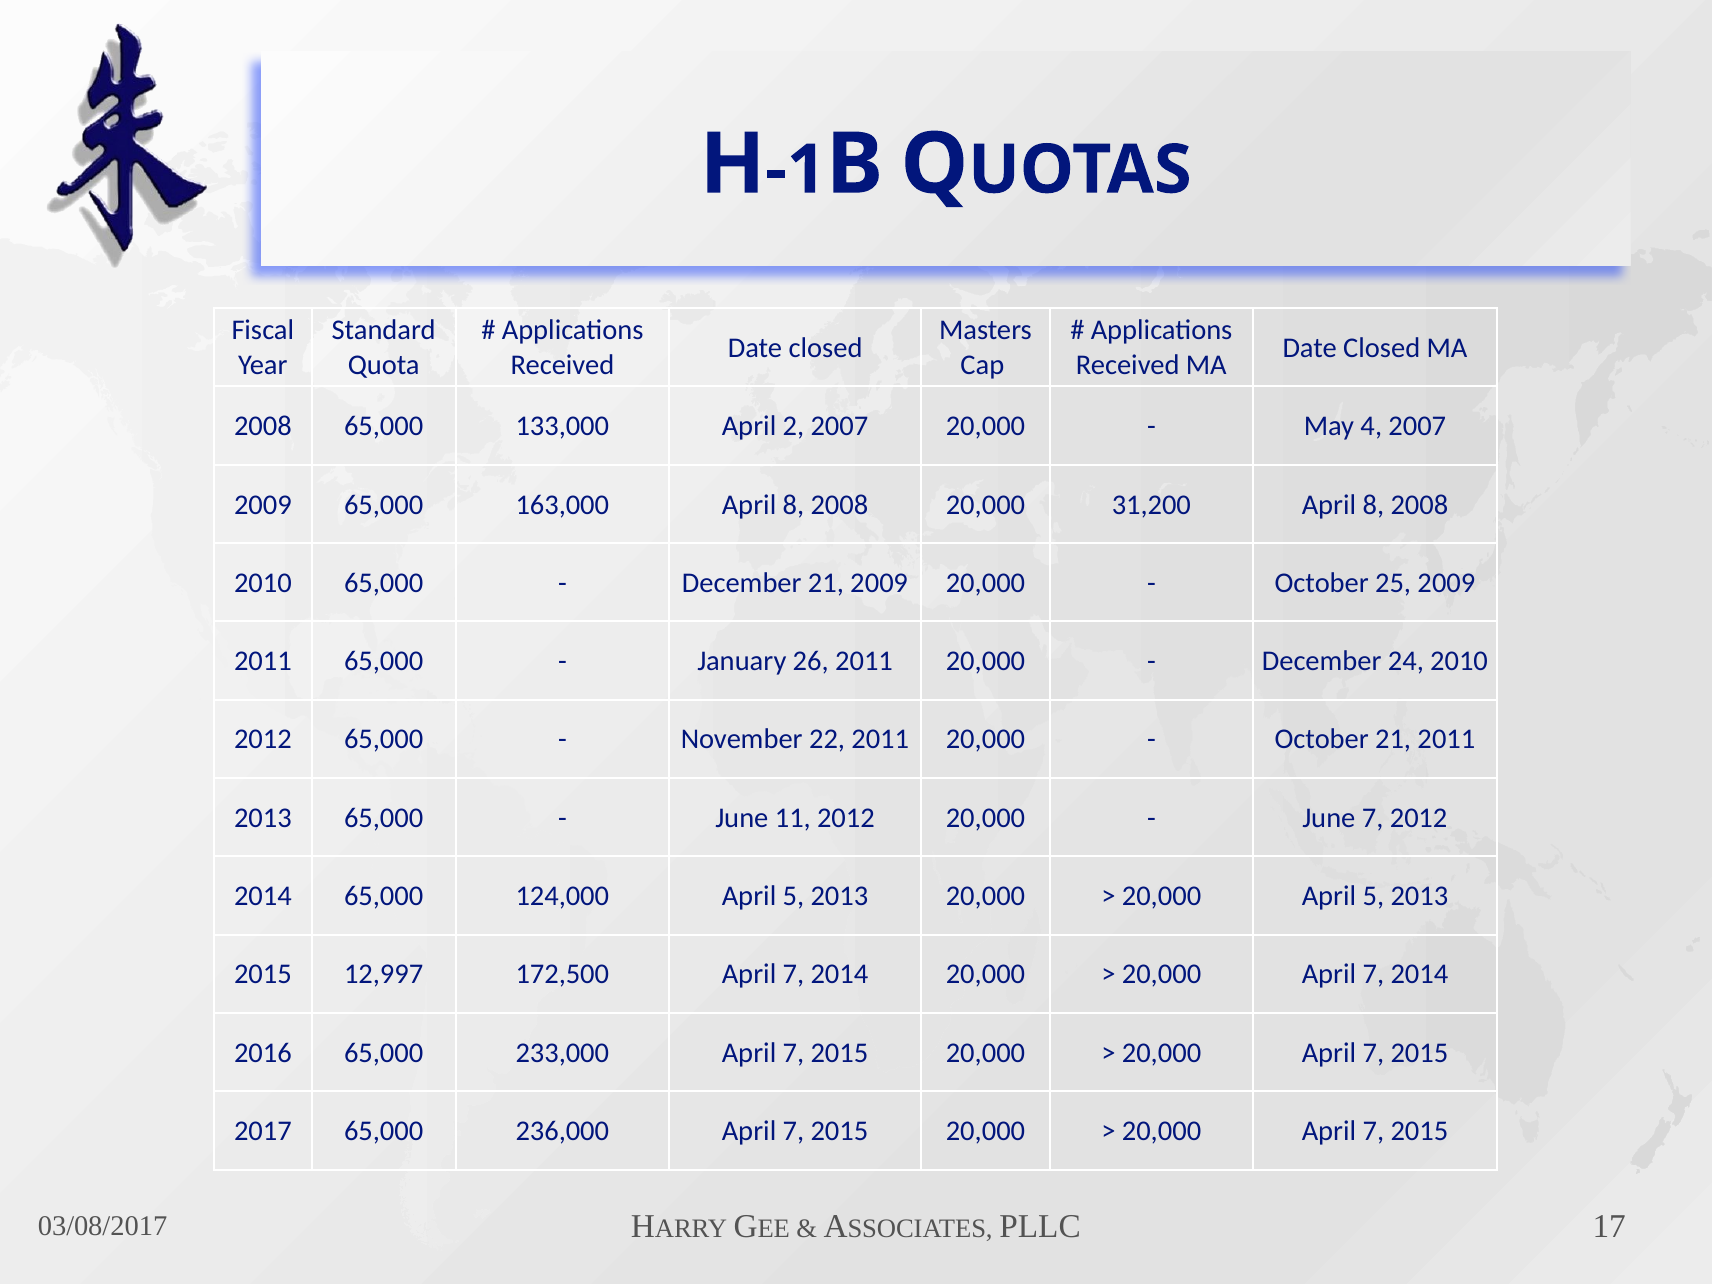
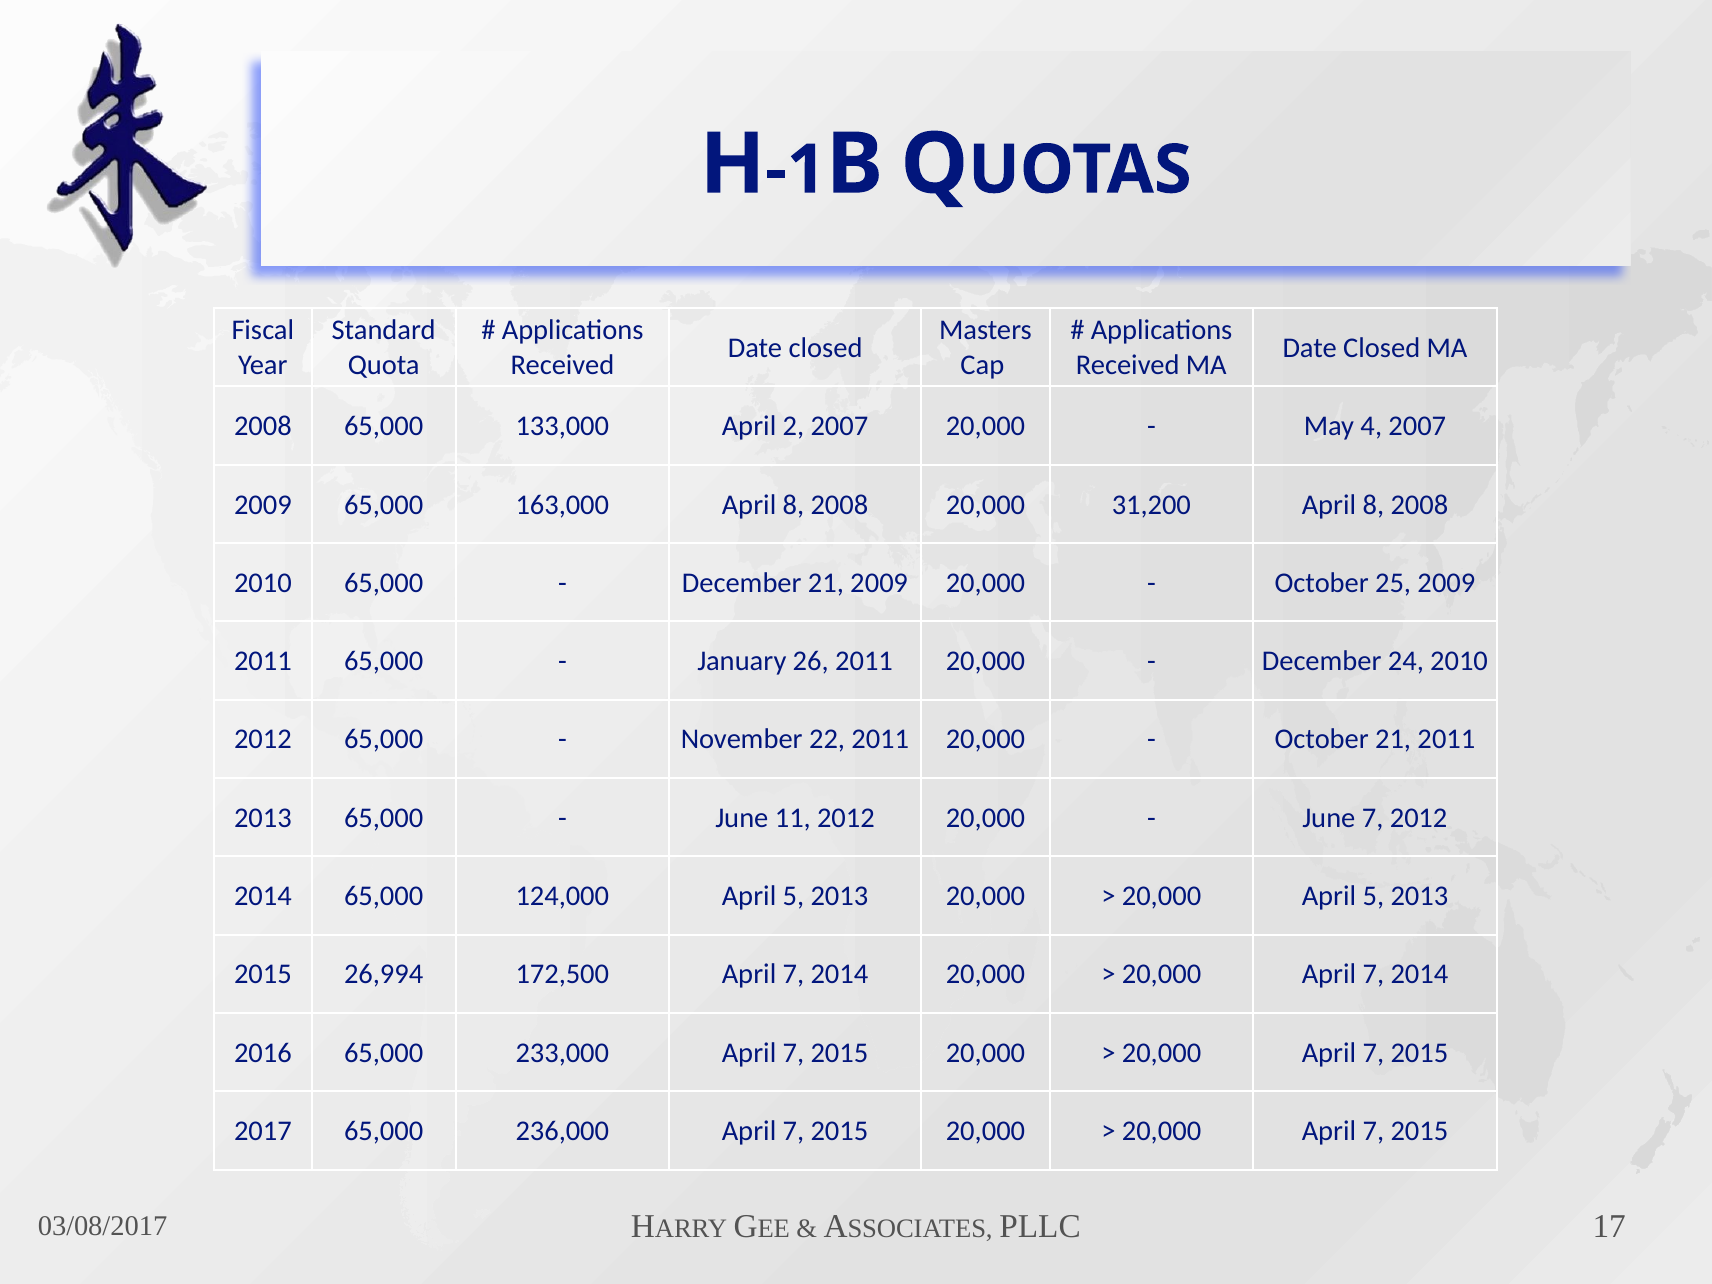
12,997: 12,997 -> 26,994
